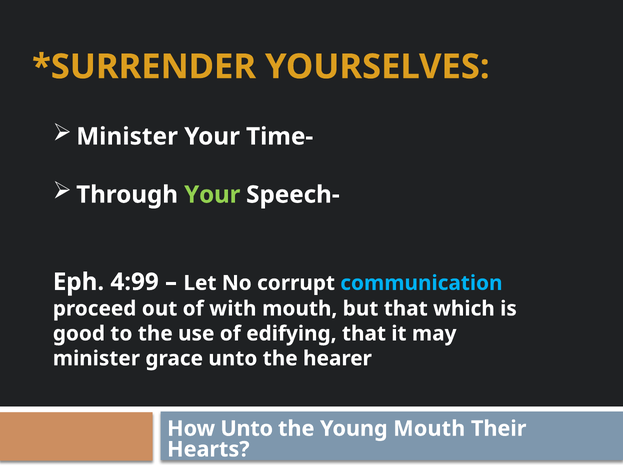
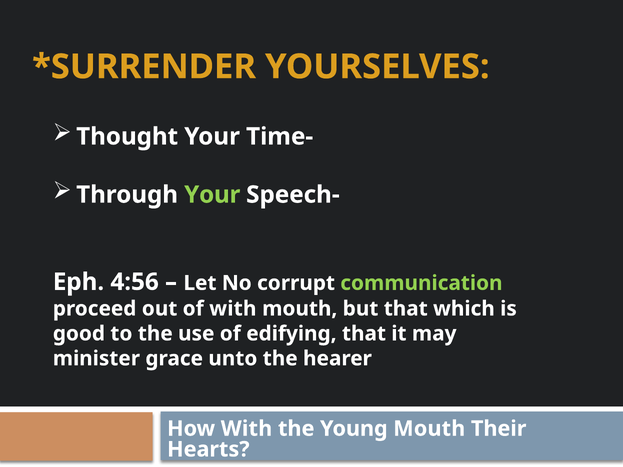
Minister at (127, 137): Minister -> Thought
4:99: 4:99 -> 4:56
communication colour: light blue -> light green
How Unto: Unto -> With
